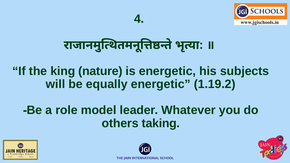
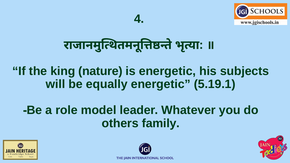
1.19.2: 1.19.2 -> 5.19.1
taking: taking -> family
